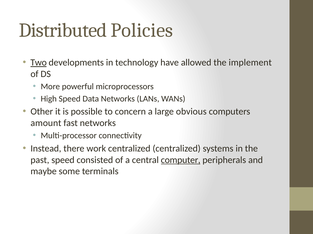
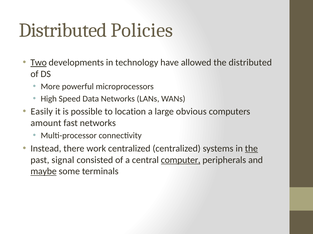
the implement: implement -> distributed
Other: Other -> Easily
concern: concern -> location
the at (251, 149) underline: none -> present
past speed: speed -> signal
maybe underline: none -> present
